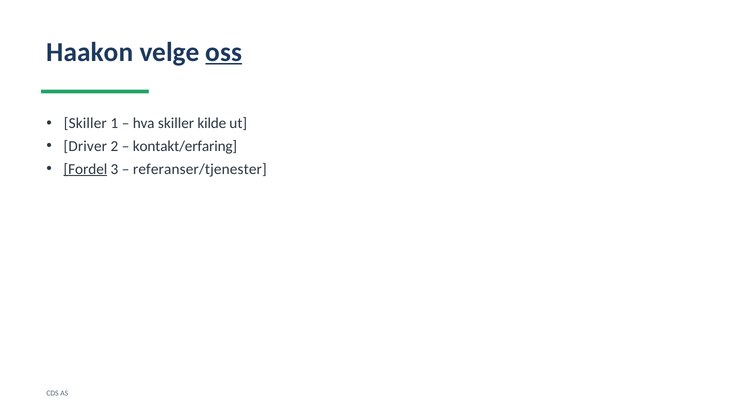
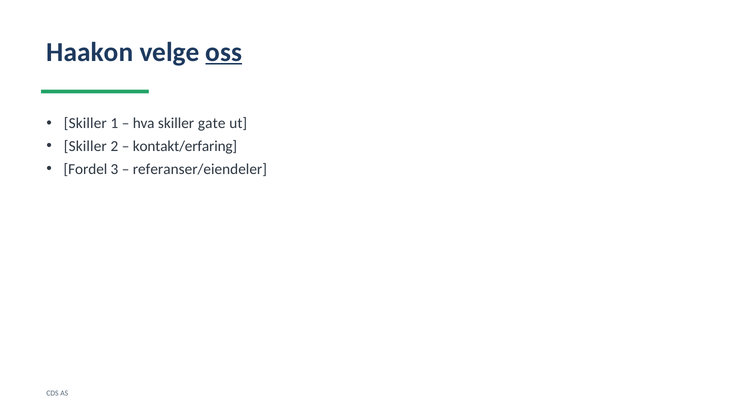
kilde: kilde -> gate
Driver at (85, 146): Driver -> Skiller
Fordel underline: present -> none
referanser/tjenester: referanser/tjenester -> referanser/eiendeler
